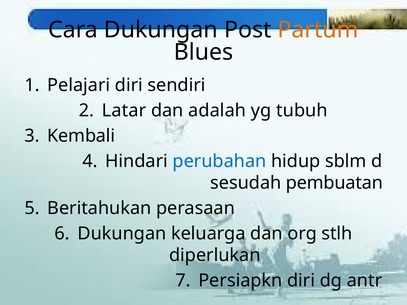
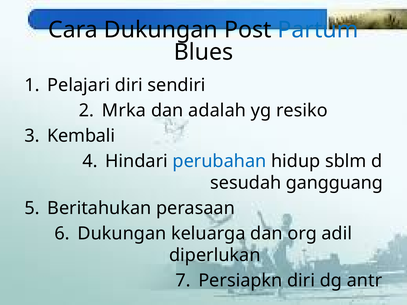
Partum colour: orange -> blue
Latar: Latar -> Mrka
tubuh: tubuh -> resiko
pembuatan: pembuatan -> gangguang
stlh: stlh -> adil
